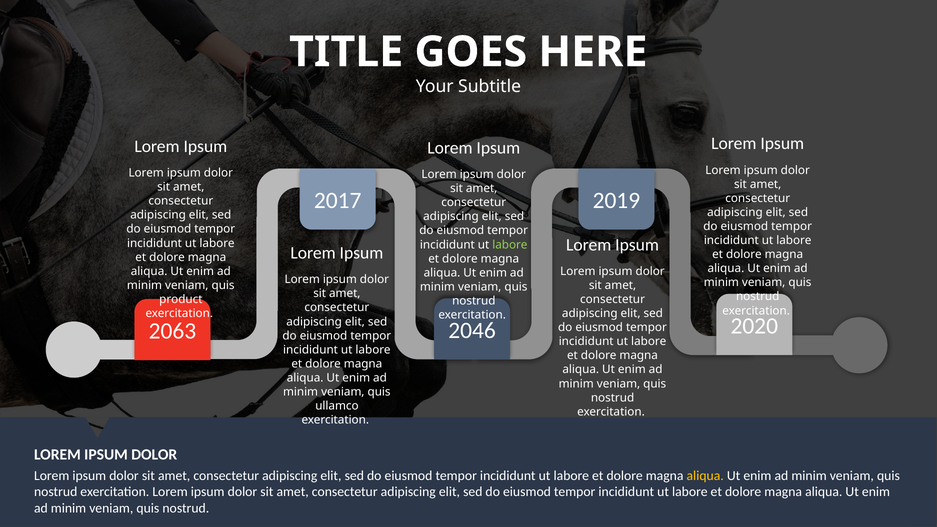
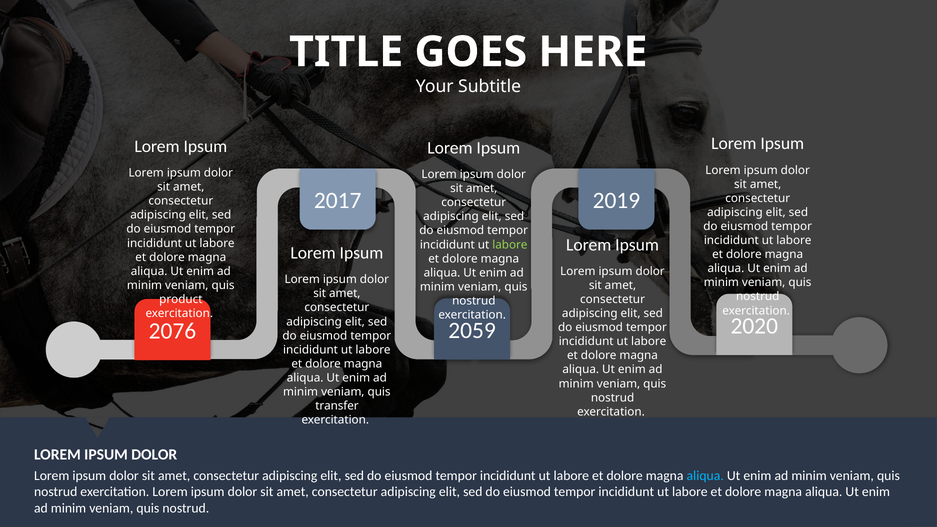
2046: 2046 -> 2059
2063: 2063 -> 2076
ullamco: ullamco -> transfer
aliqua at (705, 476) colour: yellow -> light blue
